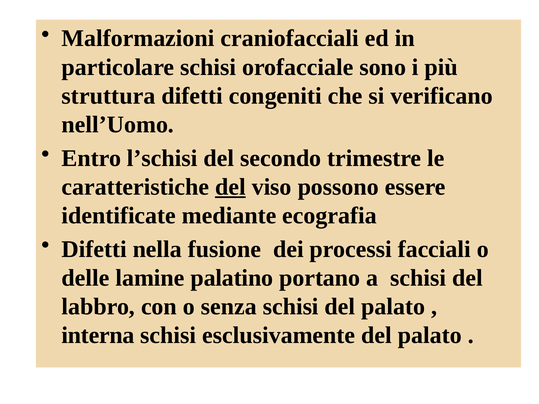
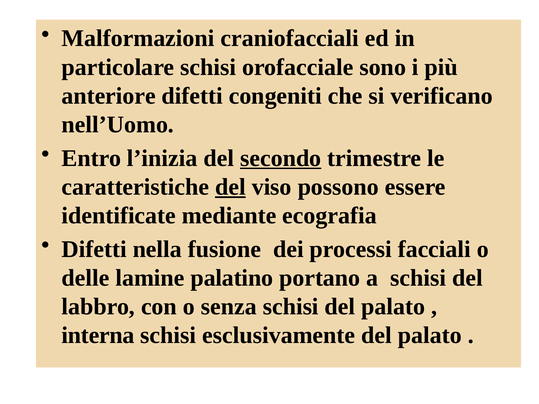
struttura: struttura -> anteriore
l’schisi: l’schisi -> l’inizia
secondo underline: none -> present
